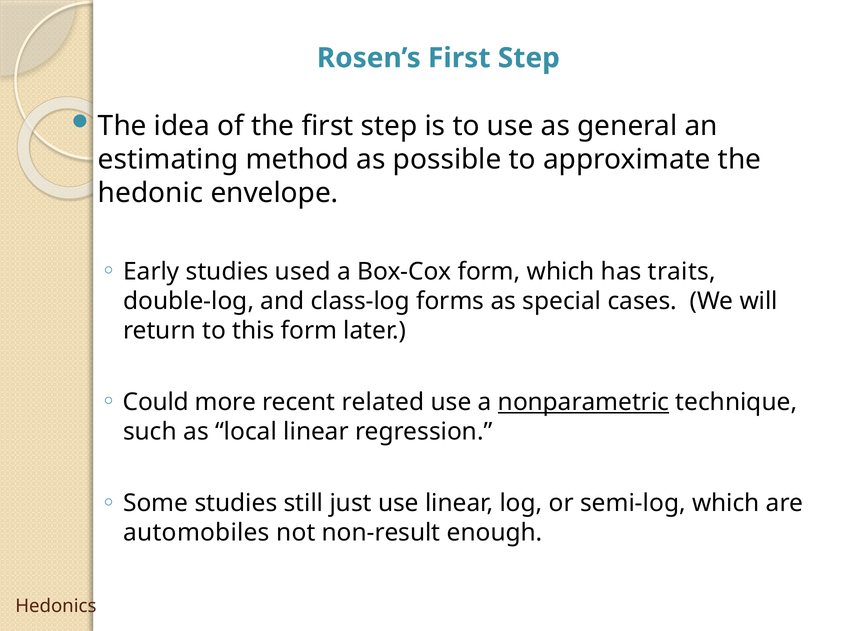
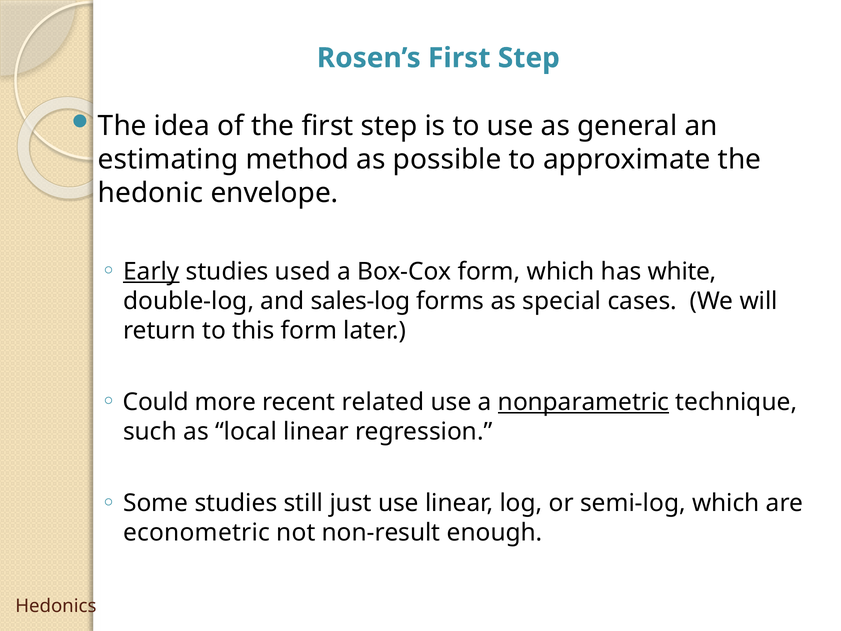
Early underline: none -> present
traits: traits -> white
class-log: class-log -> sales-log
automobiles: automobiles -> econometric
